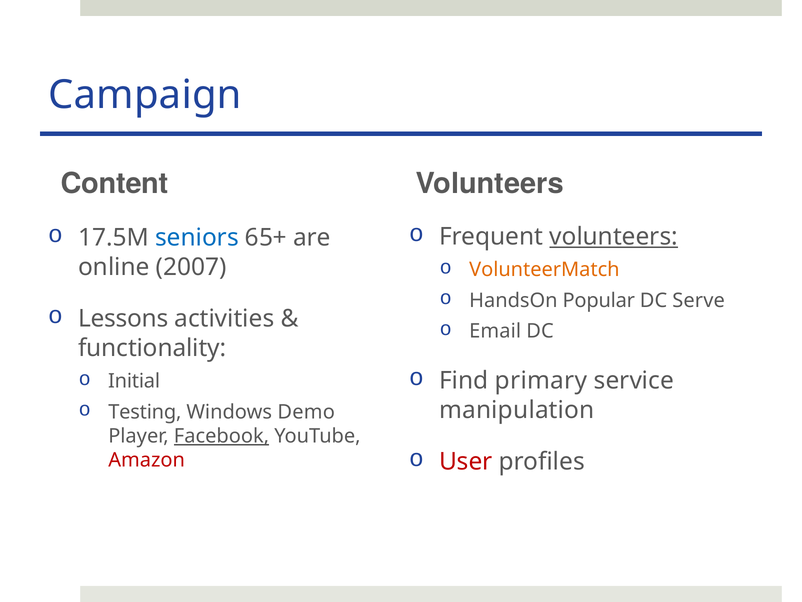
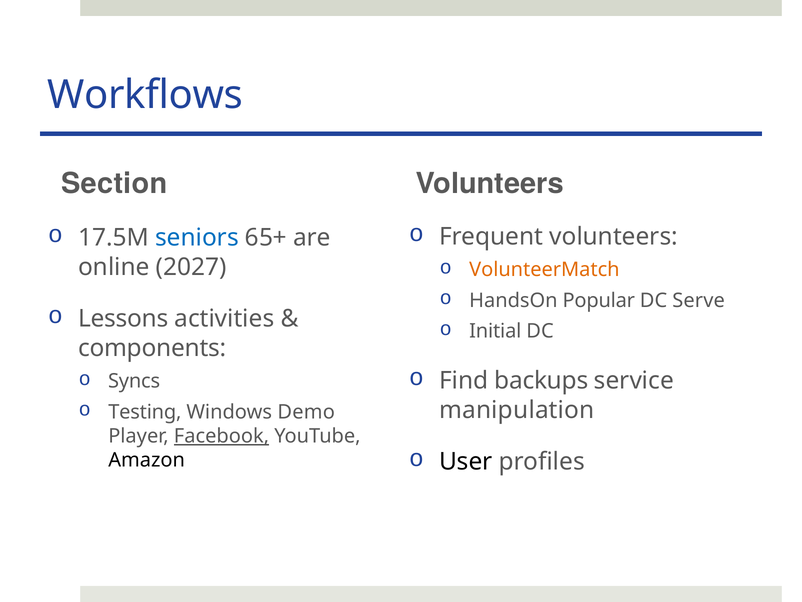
Campaign: Campaign -> Workflows
Content: Content -> Section
volunteers at (614, 236) underline: present -> none
2007: 2007 -> 2027
Email: Email -> Initial
functionality: functionality -> components
primary: primary -> backups
Initial: Initial -> Syncs
User colour: red -> black
Amazon colour: red -> black
